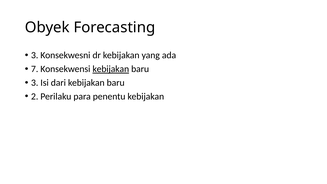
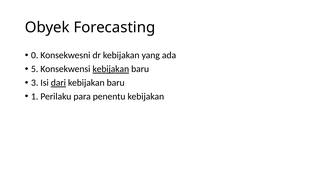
3 at (35, 55): 3 -> 0
7: 7 -> 5
dari underline: none -> present
2: 2 -> 1
